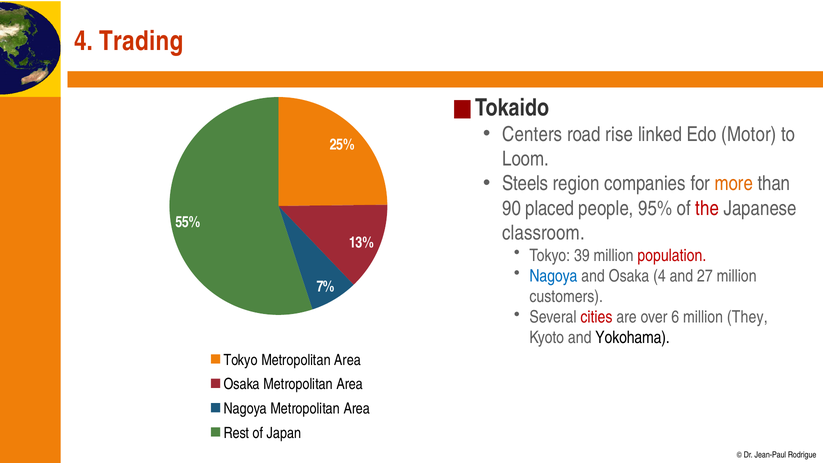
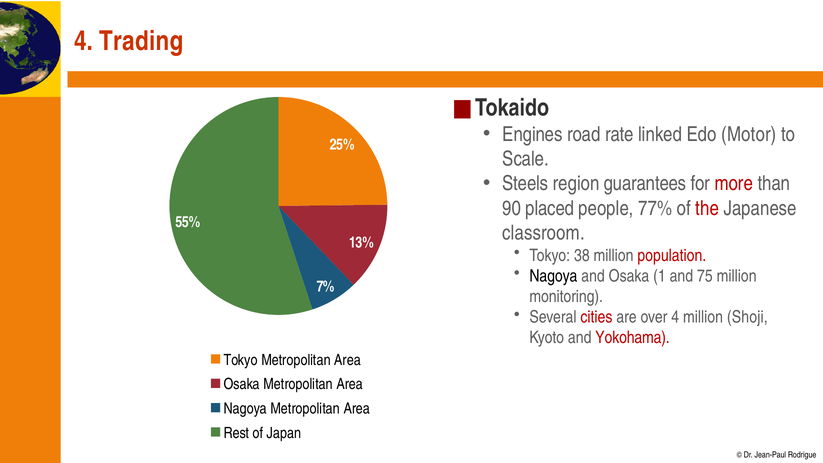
Centers: Centers -> Engines
rise: rise -> rate
Loom: Loom -> Scale
companies: companies -> guarantees
more colour: orange -> red
95%: 95% -> 77%
39: 39 -> 38
Nagoya at (553, 276) colour: blue -> black
Osaka 4: 4 -> 1
27: 27 -> 75
customers: customers -> monitoring
over 6: 6 -> 4
They: They -> Shoji
Yokohama colour: black -> red
